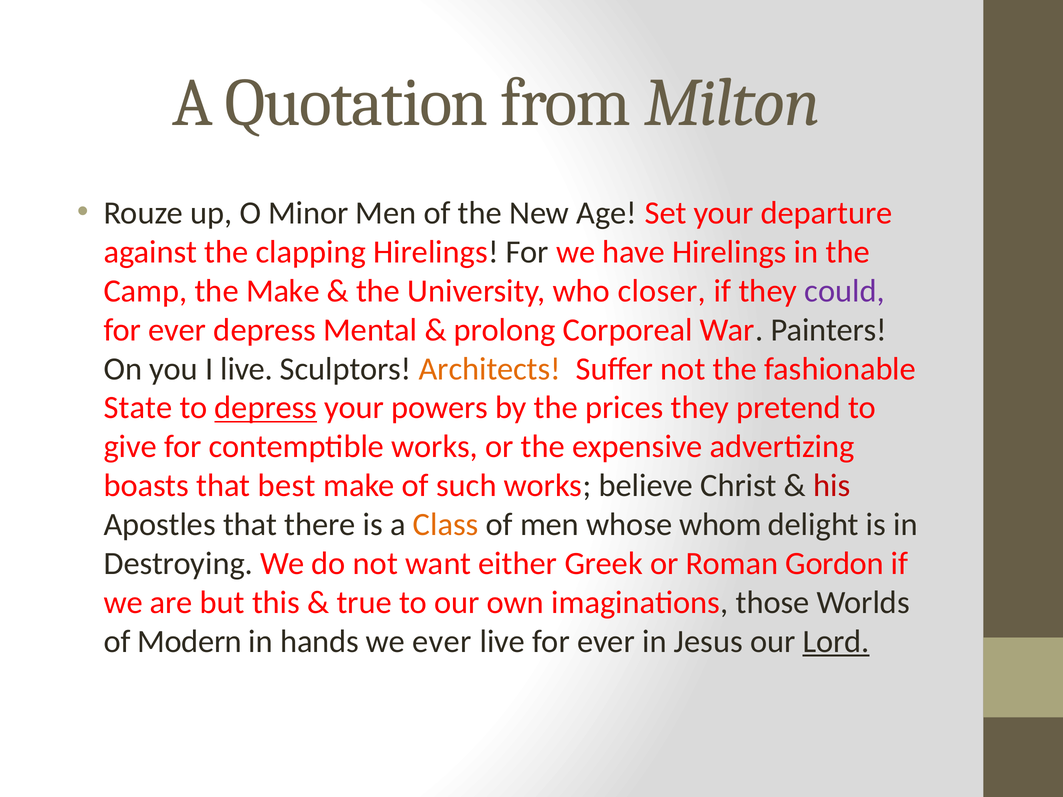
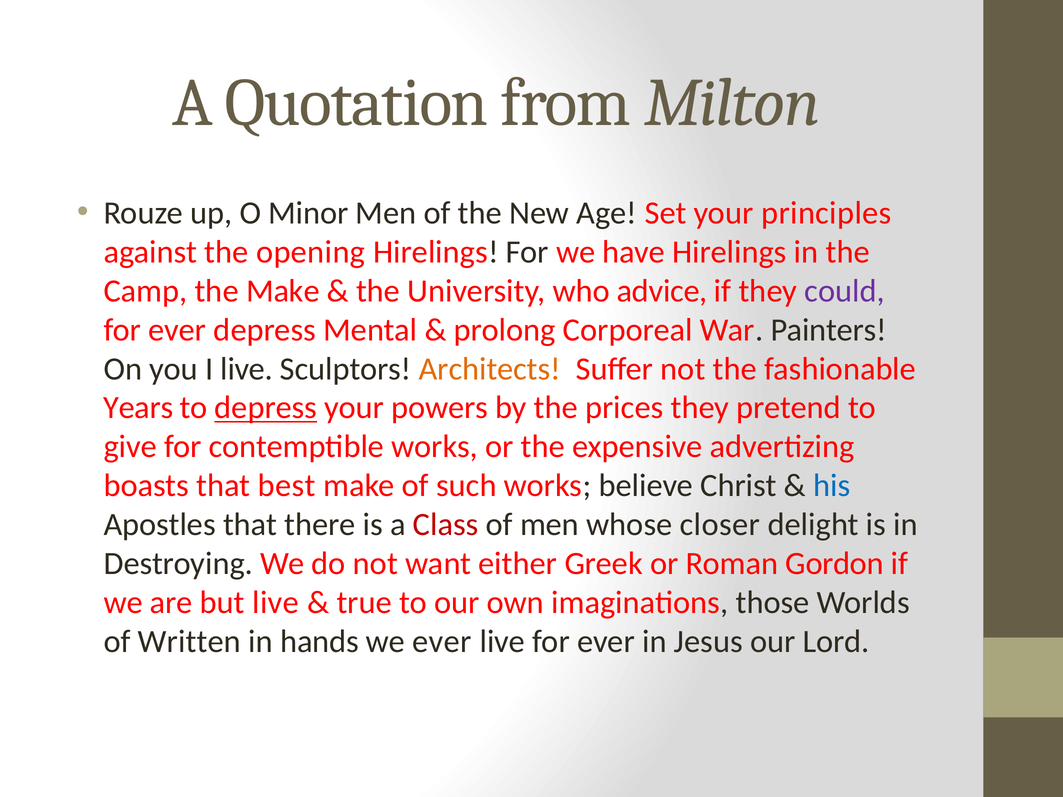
departure: departure -> principles
clapping: clapping -> opening
closer: closer -> advice
State: State -> Years
his colour: red -> blue
Class colour: orange -> red
whom: whom -> closer
but this: this -> live
Modern: Modern -> Written
Lord underline: present -> none
